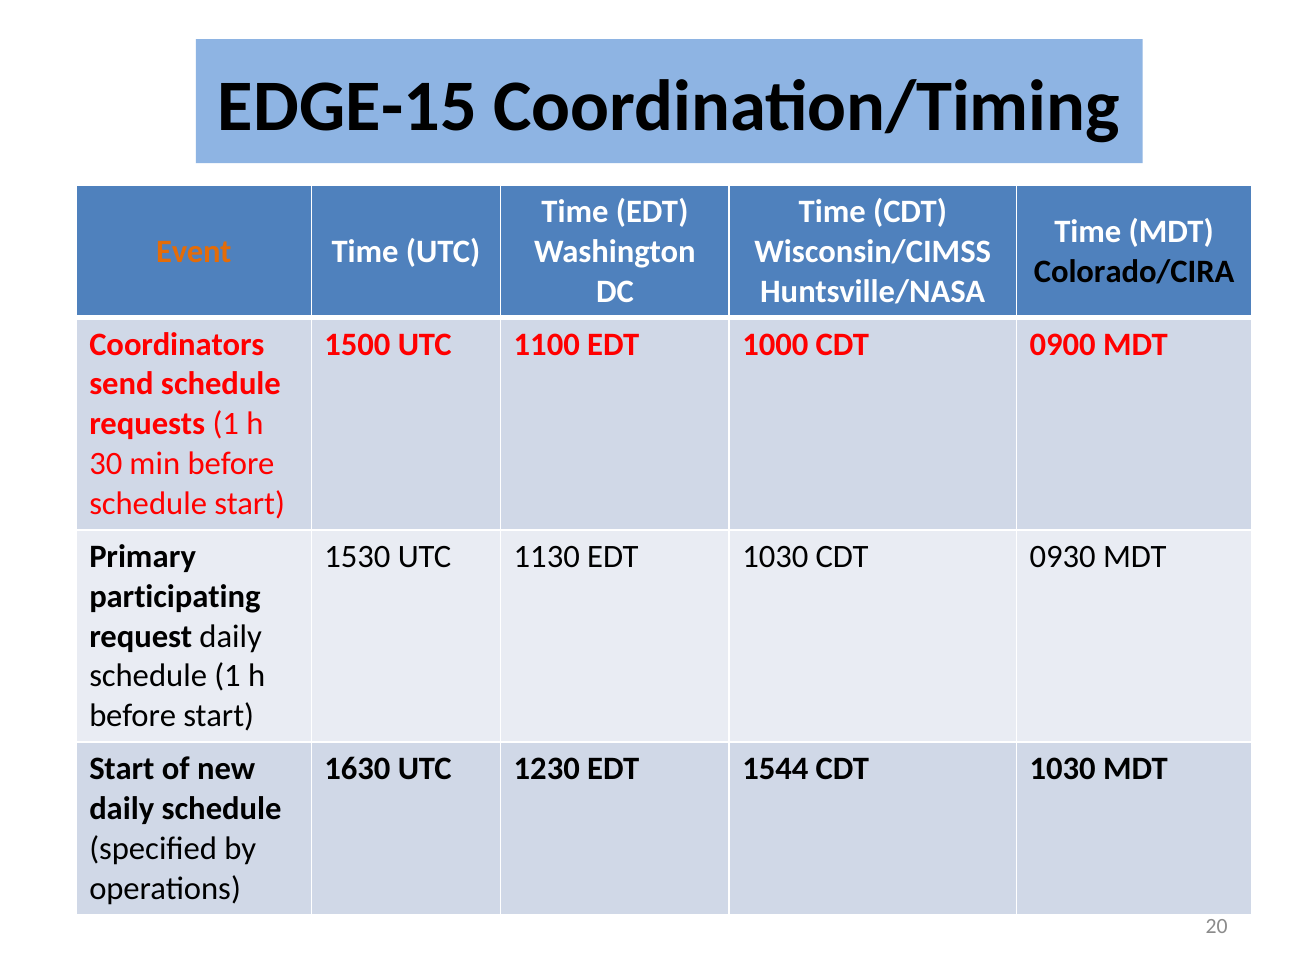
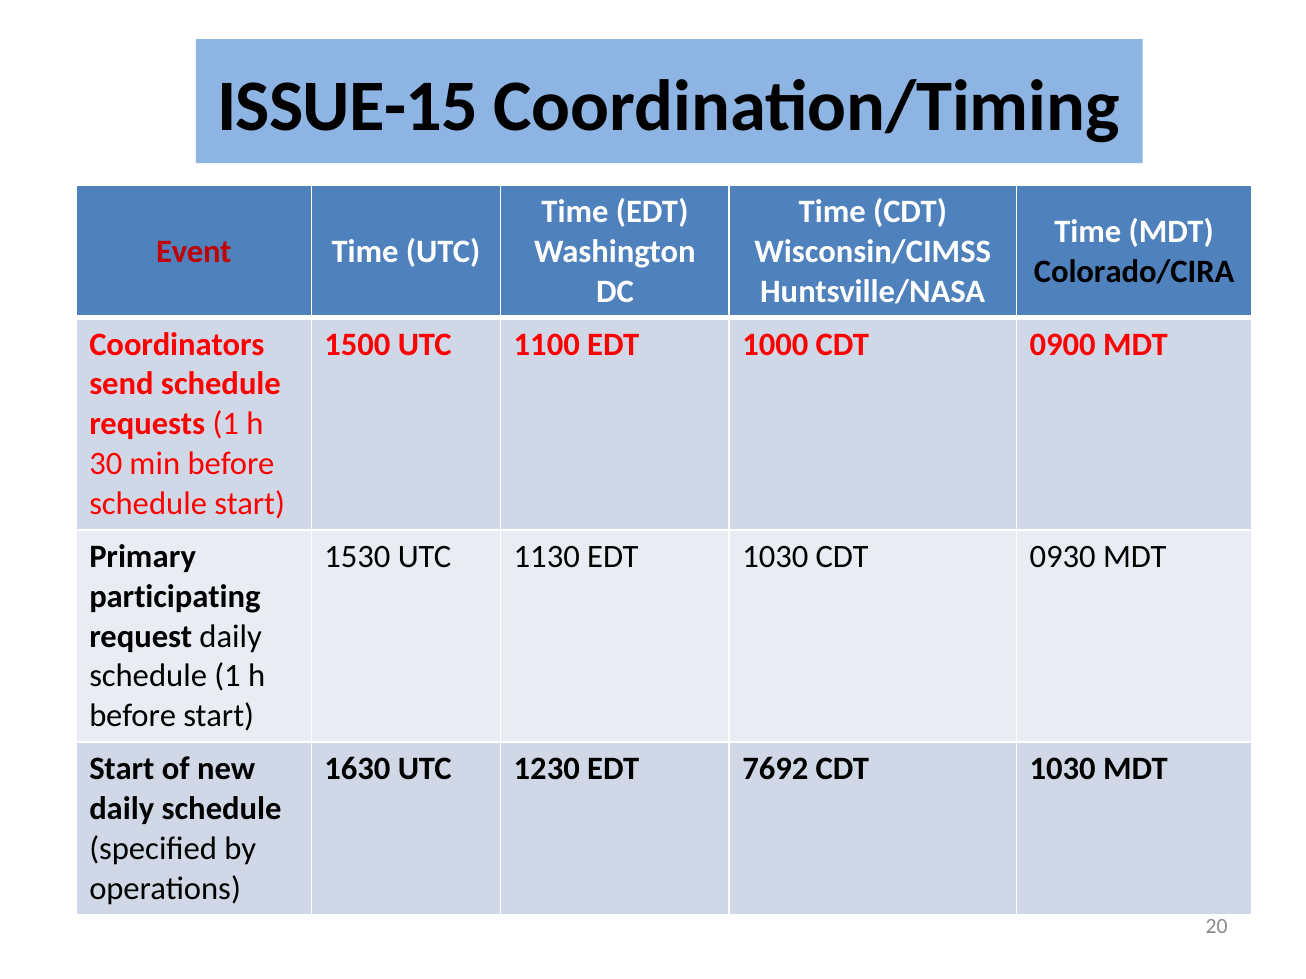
EDGE-15: EDGE-15 -> ISSUE-15
Event colour: orange -> red
1544: 1544 -> 7692
